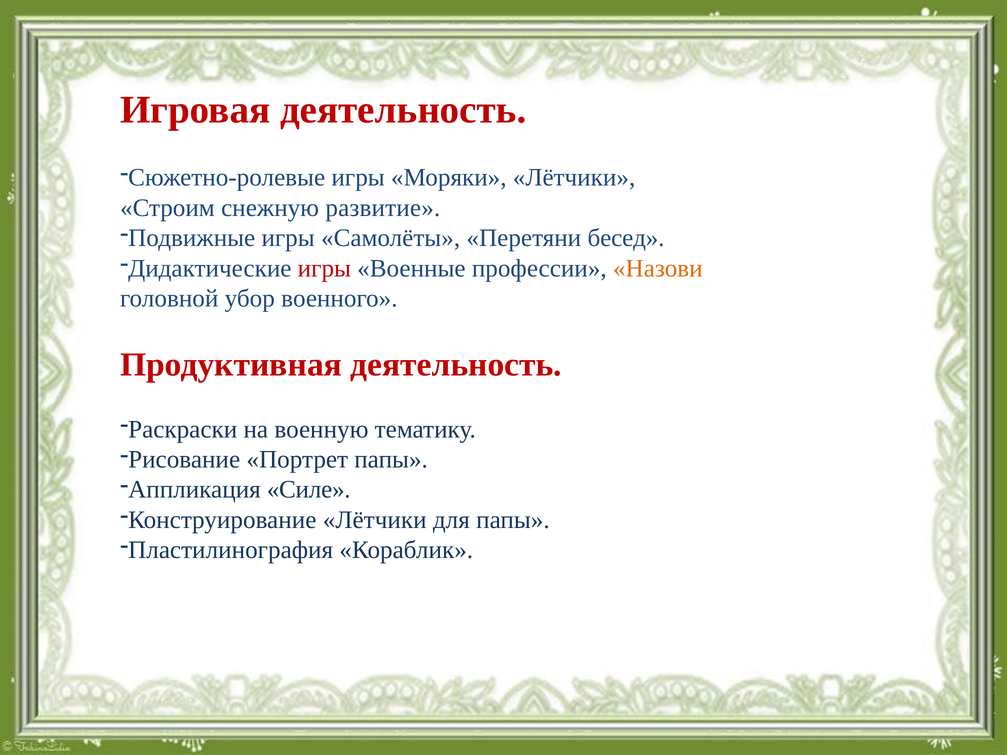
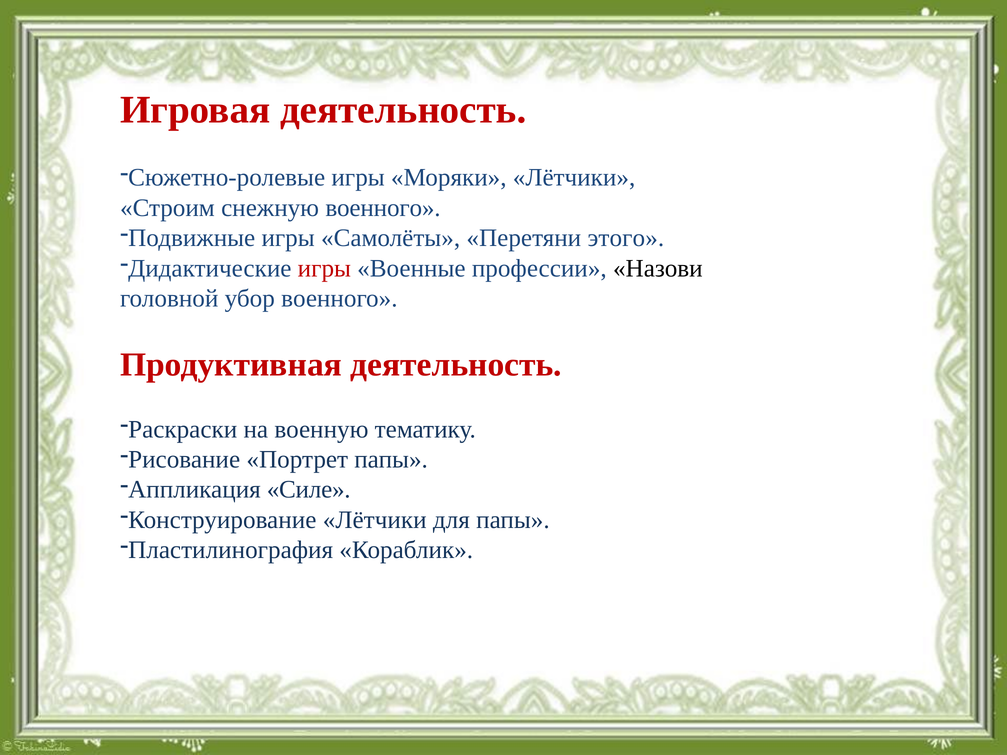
снежную развитие: развитие -> военного
бесед: бесед -> этого
Назови colour: orange -> black
